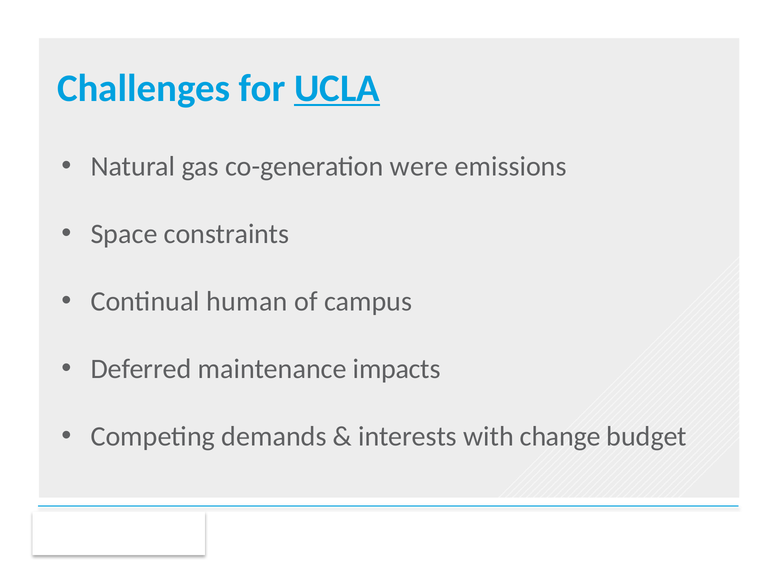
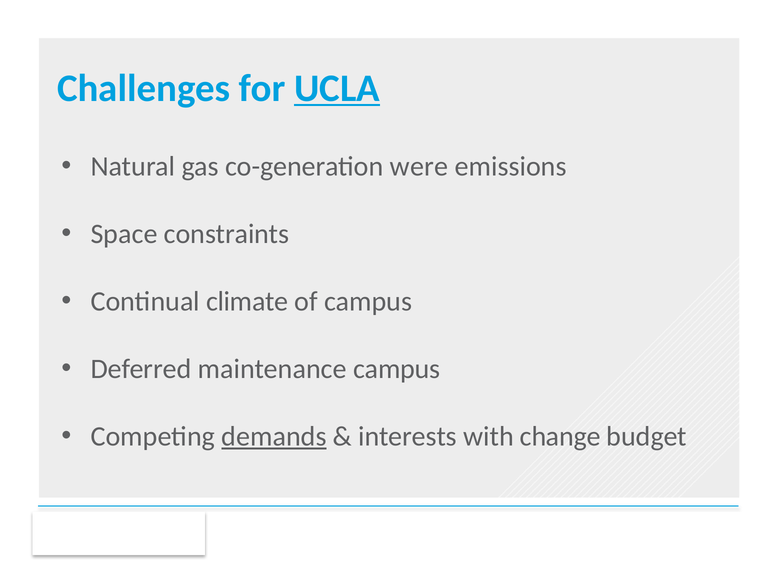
human: human -> climate
maintenance impacts: impacts -> campus
demands underline: none -> present
